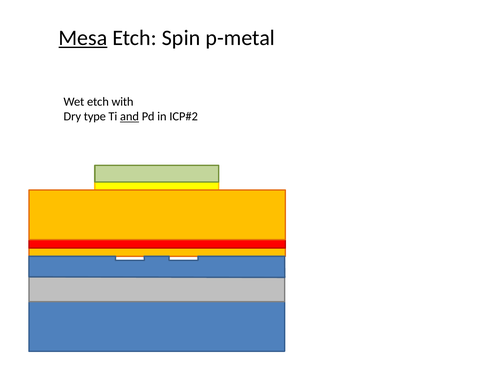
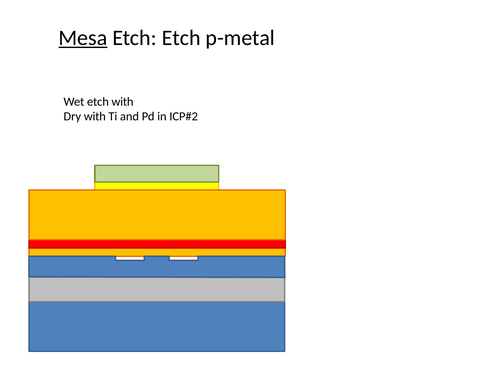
Etch Spin: Spin -> Etch
Dry type: type -> with
and underline: present -> none
